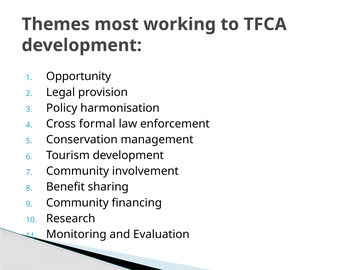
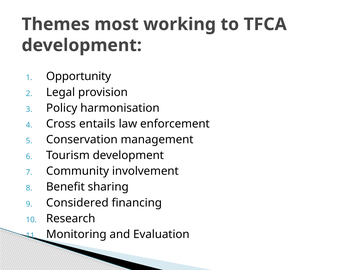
formal: formal -> entails
Community at (77, 203): Community -> Considered
